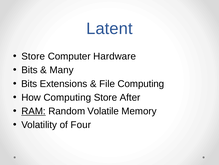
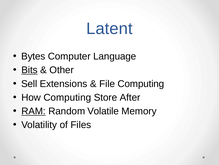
Store at (33, 56): Store -> Bytes
Hardware: Hardware -> Language
Bits at (29, 70) underline: none -> present
Many: Many -> Other
Bits at (29, 83): Bits -> Sell
Four: Four -> Files
